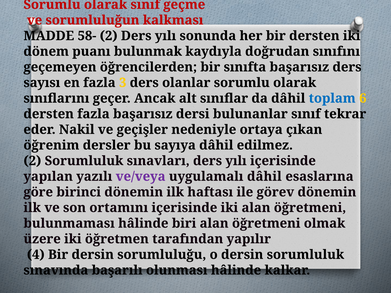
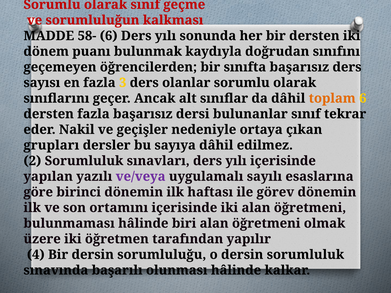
58- 2: 2 -> 6
toplam colour: blue -> orange
öğrenim: öğrenim -> grupları
uygulamalı dâhil: dâhil -> sayılı
